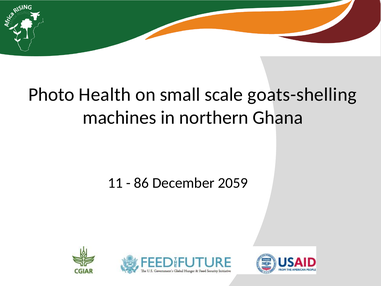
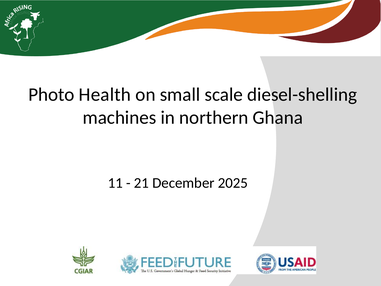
goats-shelling: goats-shelling -> diesel-shelling
86: 86 -> 21
2059: 2059 -> 2025
